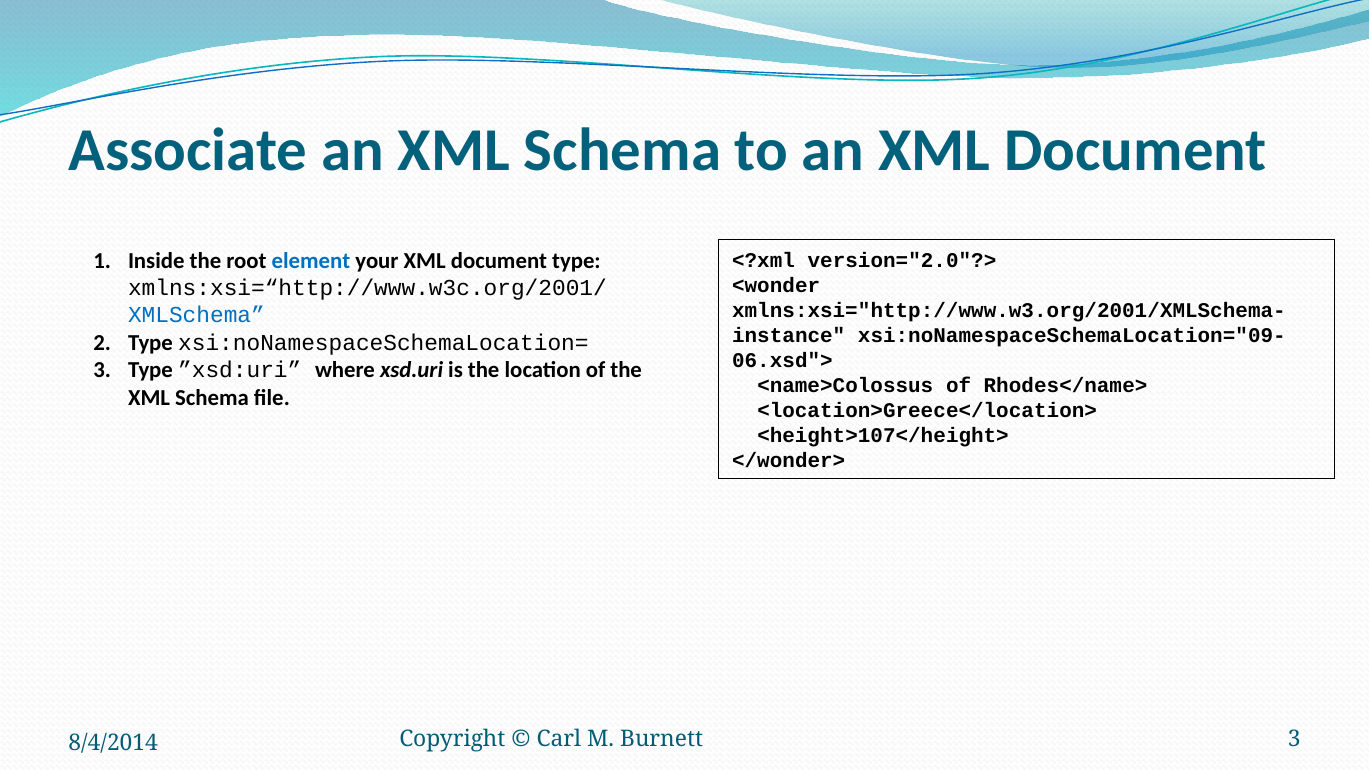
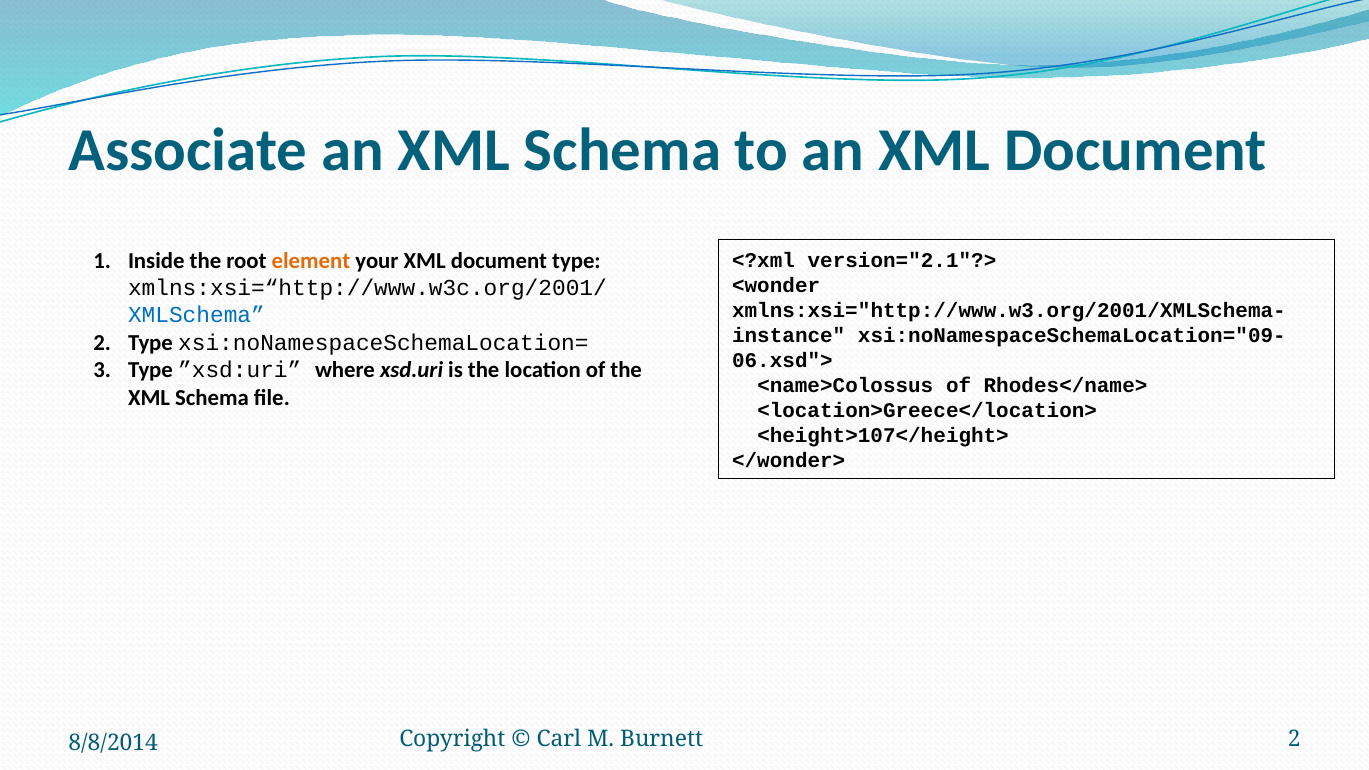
element colour: blue -> orange
version="2.0"?>: version="2.0"?> -> version="2.1"?>
Burnett 3: 3 -> 2
8/4/2014: 8/4/2014 -> 8/8/2014
